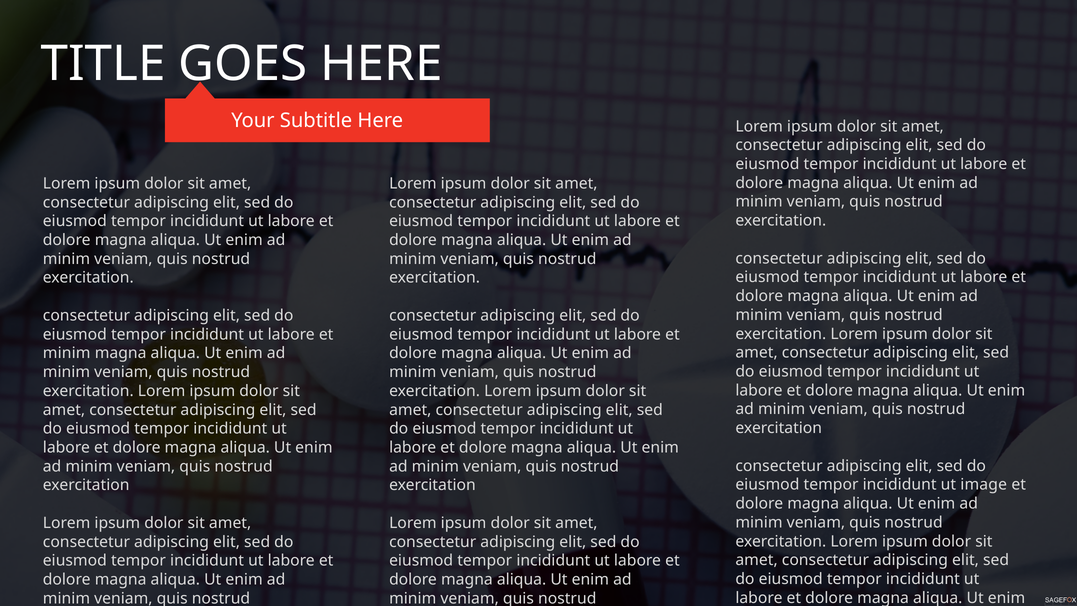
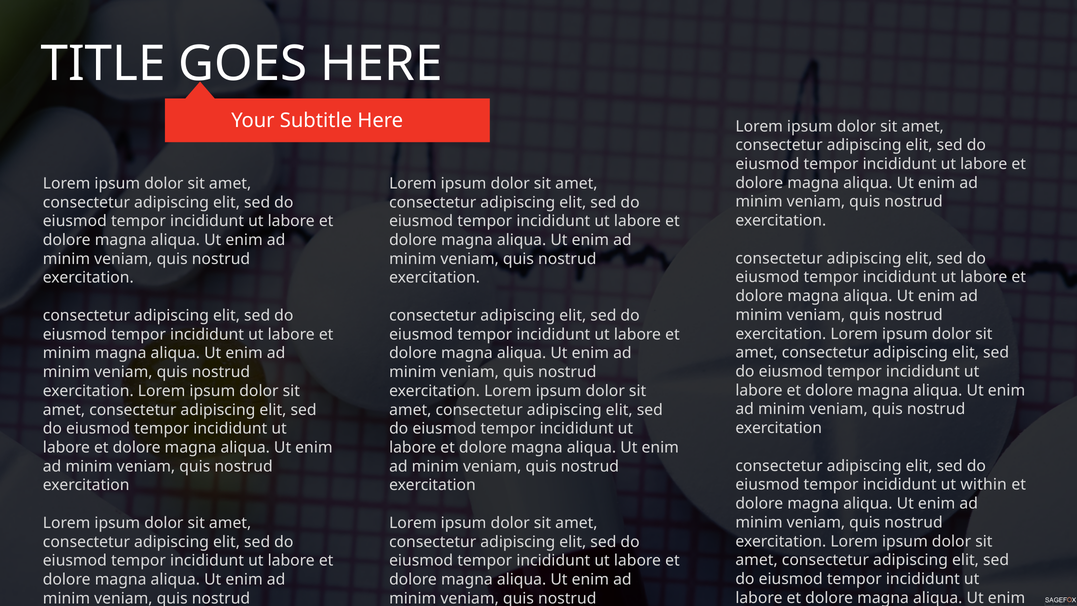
image: image -> within
